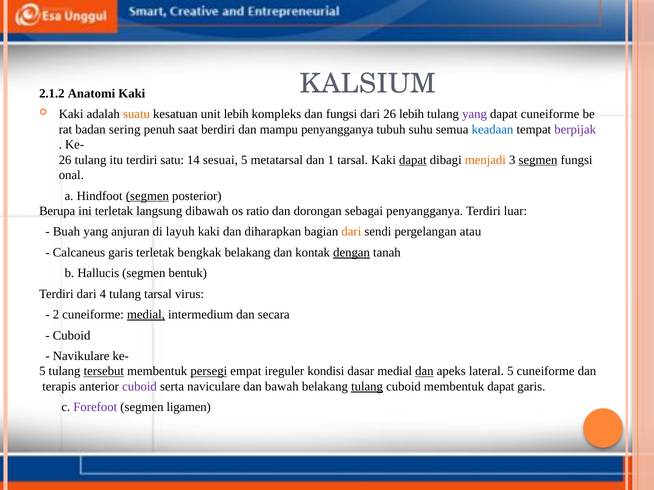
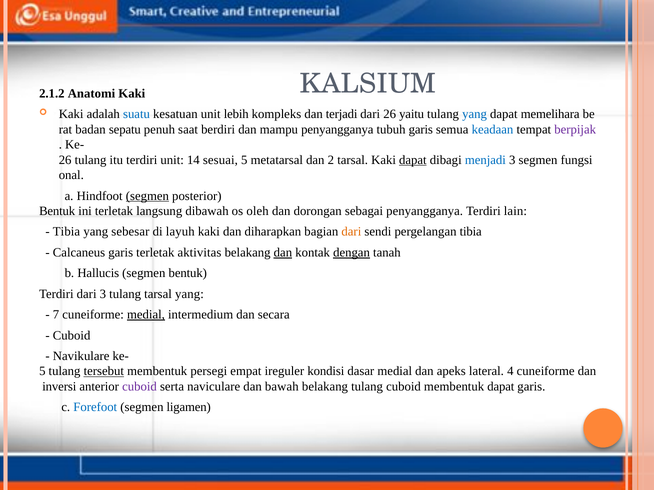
suatu colour: orange -> blue
dan fungsi: fungsi -> terjadi
26 lebih: lebih -> yaitu
yang at (475, 114) colour: purple -> blue
dapat cuneiforme: cuneiforme -> memelihara
sering: sering -> sepatu
tubuh suhu: suhu -> garis
terdiri satu: satu -> unit
1: 1 -> 2
menjadi colour: orange -> blue
segmen at (538, 160) underline: present -> none
Berupa at (57, 211): Berupa -> Bentuk
ratio: ratio -> oleh
luar: luar -> lain
Buah at (66, 232): Buah -> Tibia
anjuran: anjuran -> sebesar
pergelangan atau: atau -> tibia
bengkak: bengkak -> aktivitas
dan at (283, 253) underline: none -> present
dari 4: 4 -> 3
tarsal virus: virus -> yang
2: 2 -> 7
persegi underline: present -> none
dan at (424, 372) underline: present -> none
lateral 5: 5 -> 4
terapis: terapis -> inversi
tulang at (367, 387) underline: present -> none
Forefoot colour: purple -> blue
